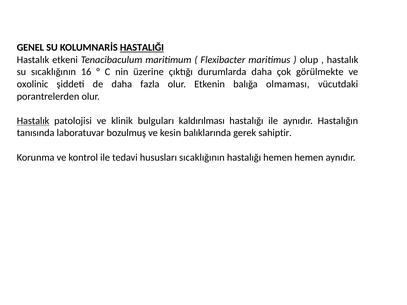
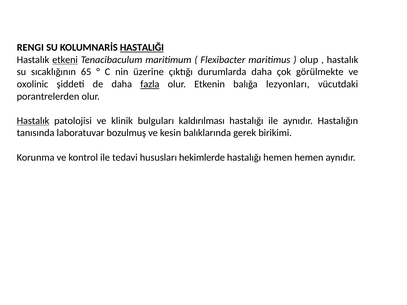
GENEL: GENEL -> RENGI
etkeni underline: none -> present
16: 16 -> 65
fazla underline: none -> present
olmaması: olmaması -> lezyonları
sahiptir: sahiptir -> birikimi
hususları sıcaklığının: sıcaklığının -> hekimlerde
